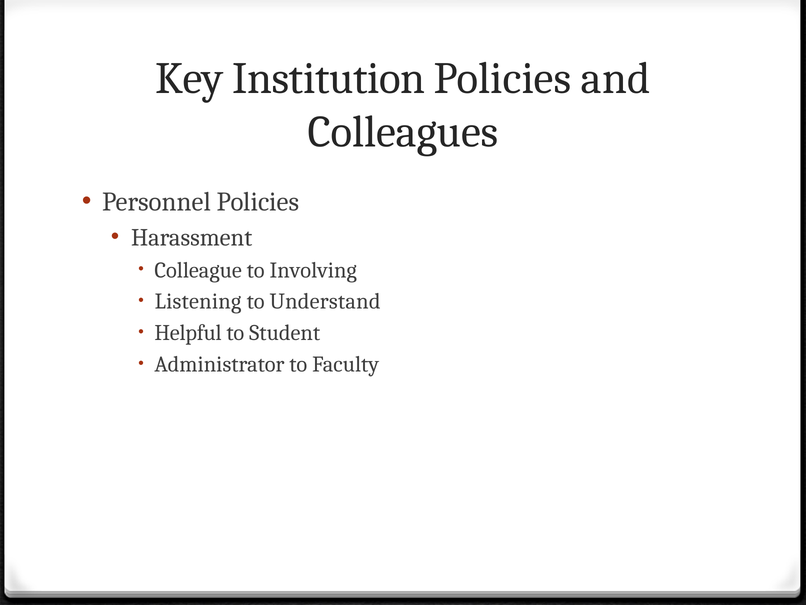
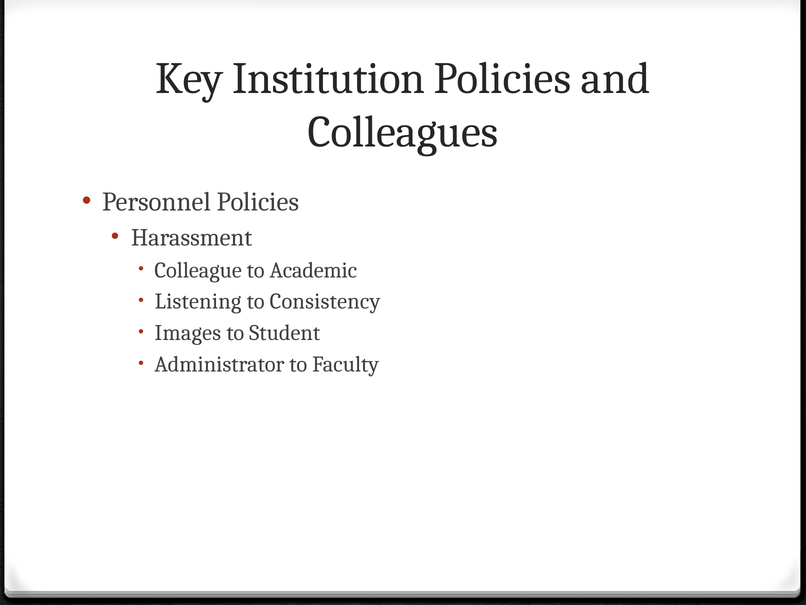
Involving: Involving -> Academic
Understand: Understand -> Consistency
Helpful: Helpful -> Images
